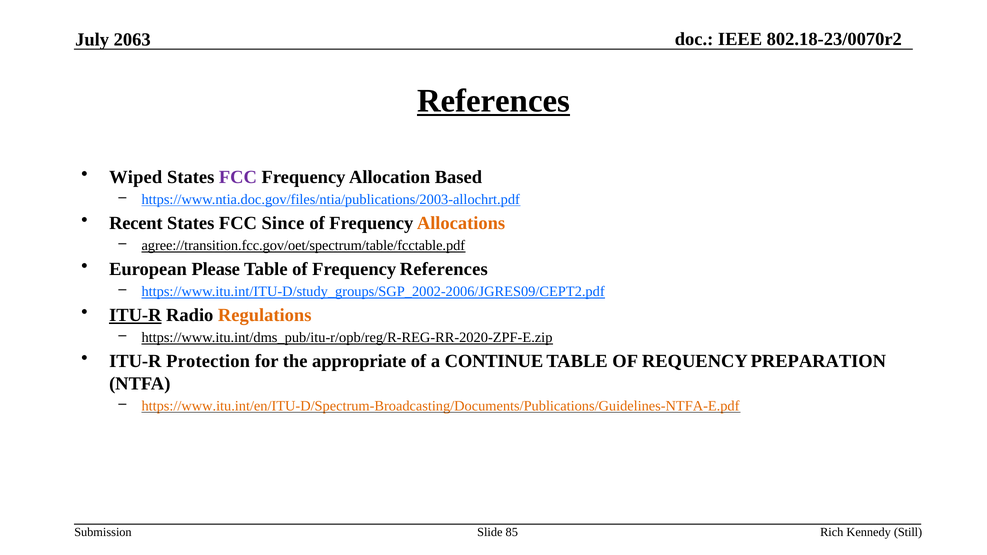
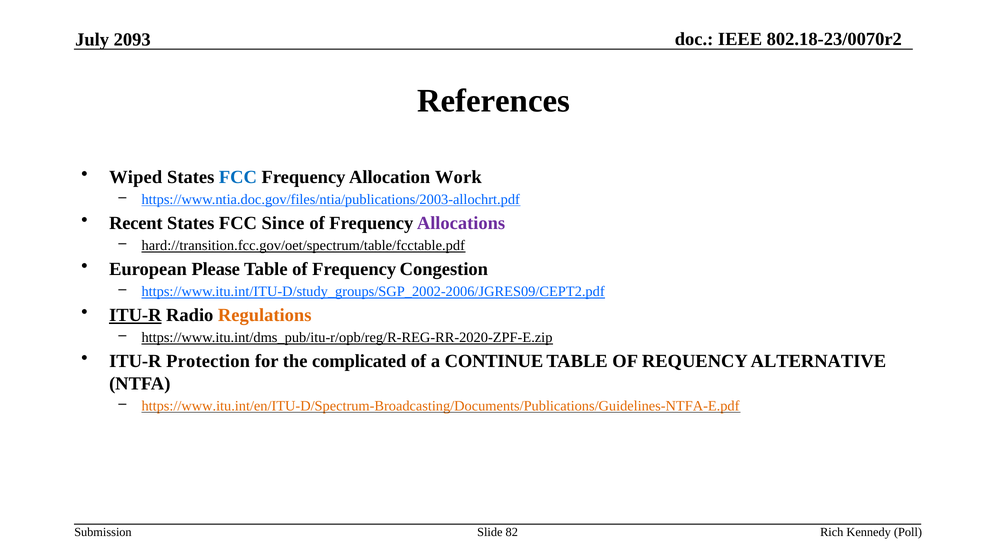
2063: 2063 -> 2093
References at (493, 101) underline: present -> none
FCC at (238, 177) colour: purple -> blue
Based: Based -> Work
Allocations colour: orange -> purple
agree://transition.fcc.gov/oet/spectrum/table/fcctable.pdf: agree://transition.fcc.gov/oet/spectrum/table/fcctable.pdf -> hard://transition.fcc.gov/oet/spectrum/table/fcctable.pdf
Frequency References: References -> Congestion
appropriate: appropriate -> complicated
PREPARATION: PREPARATION -> ALTERNATIVE
85: 85 -> 82
Still: Still -> Poll
